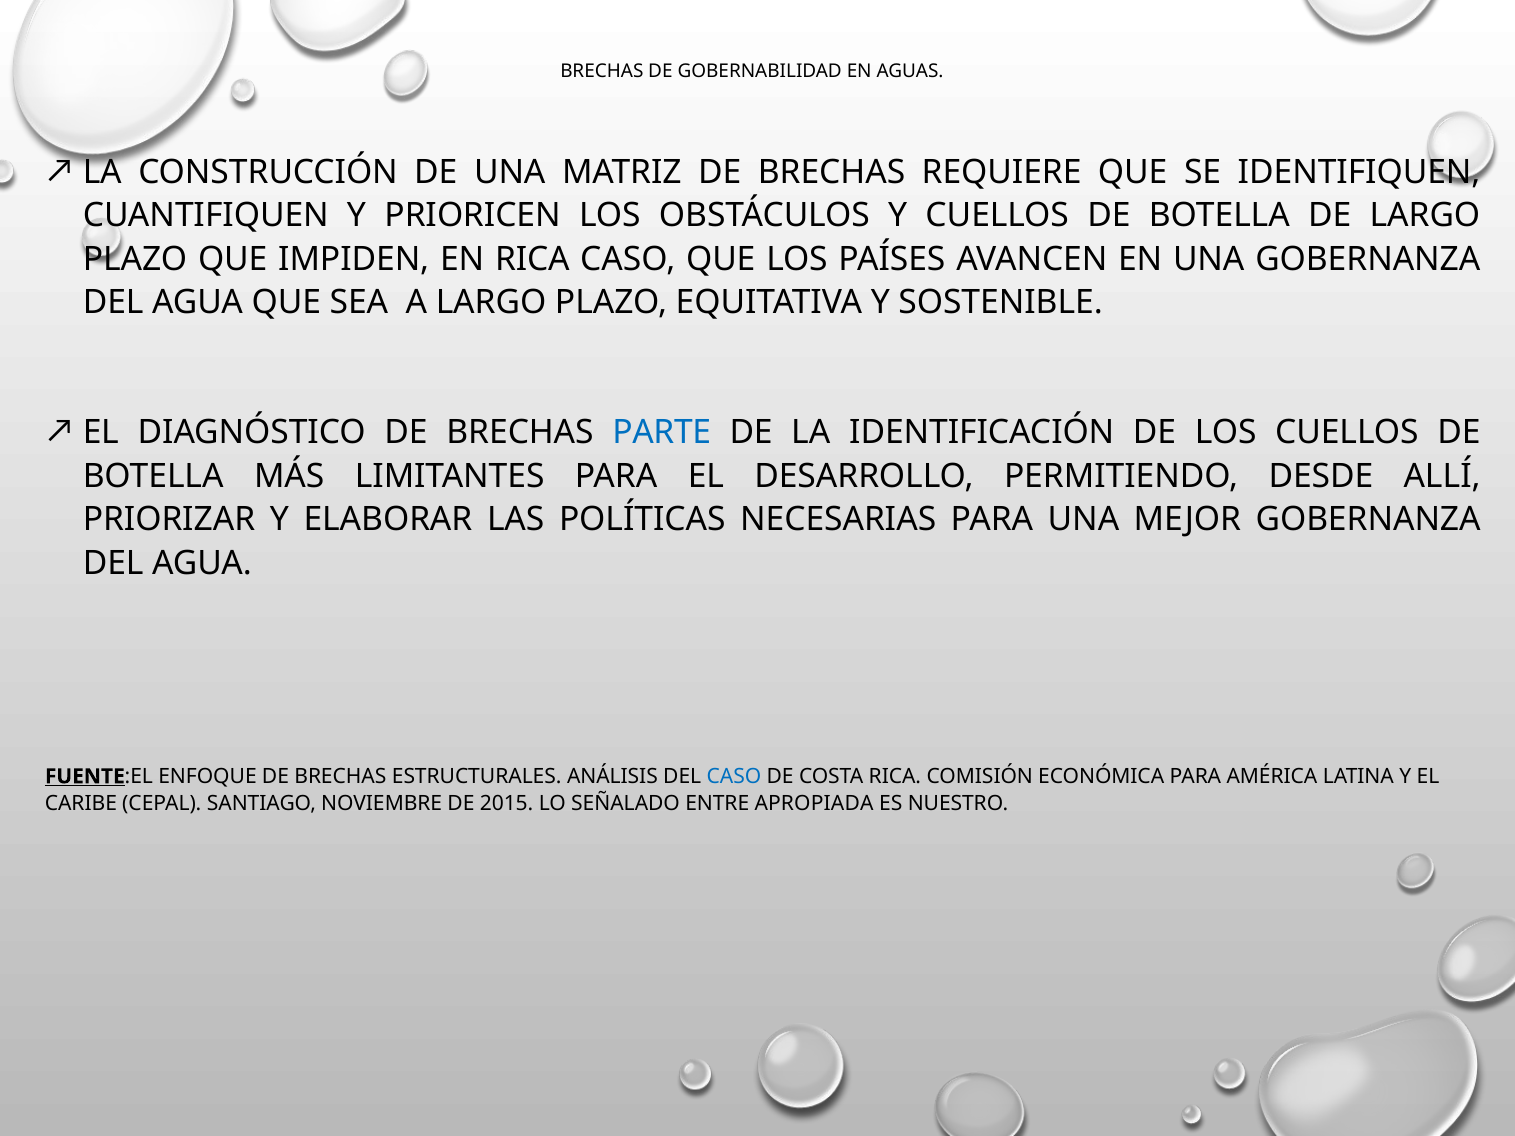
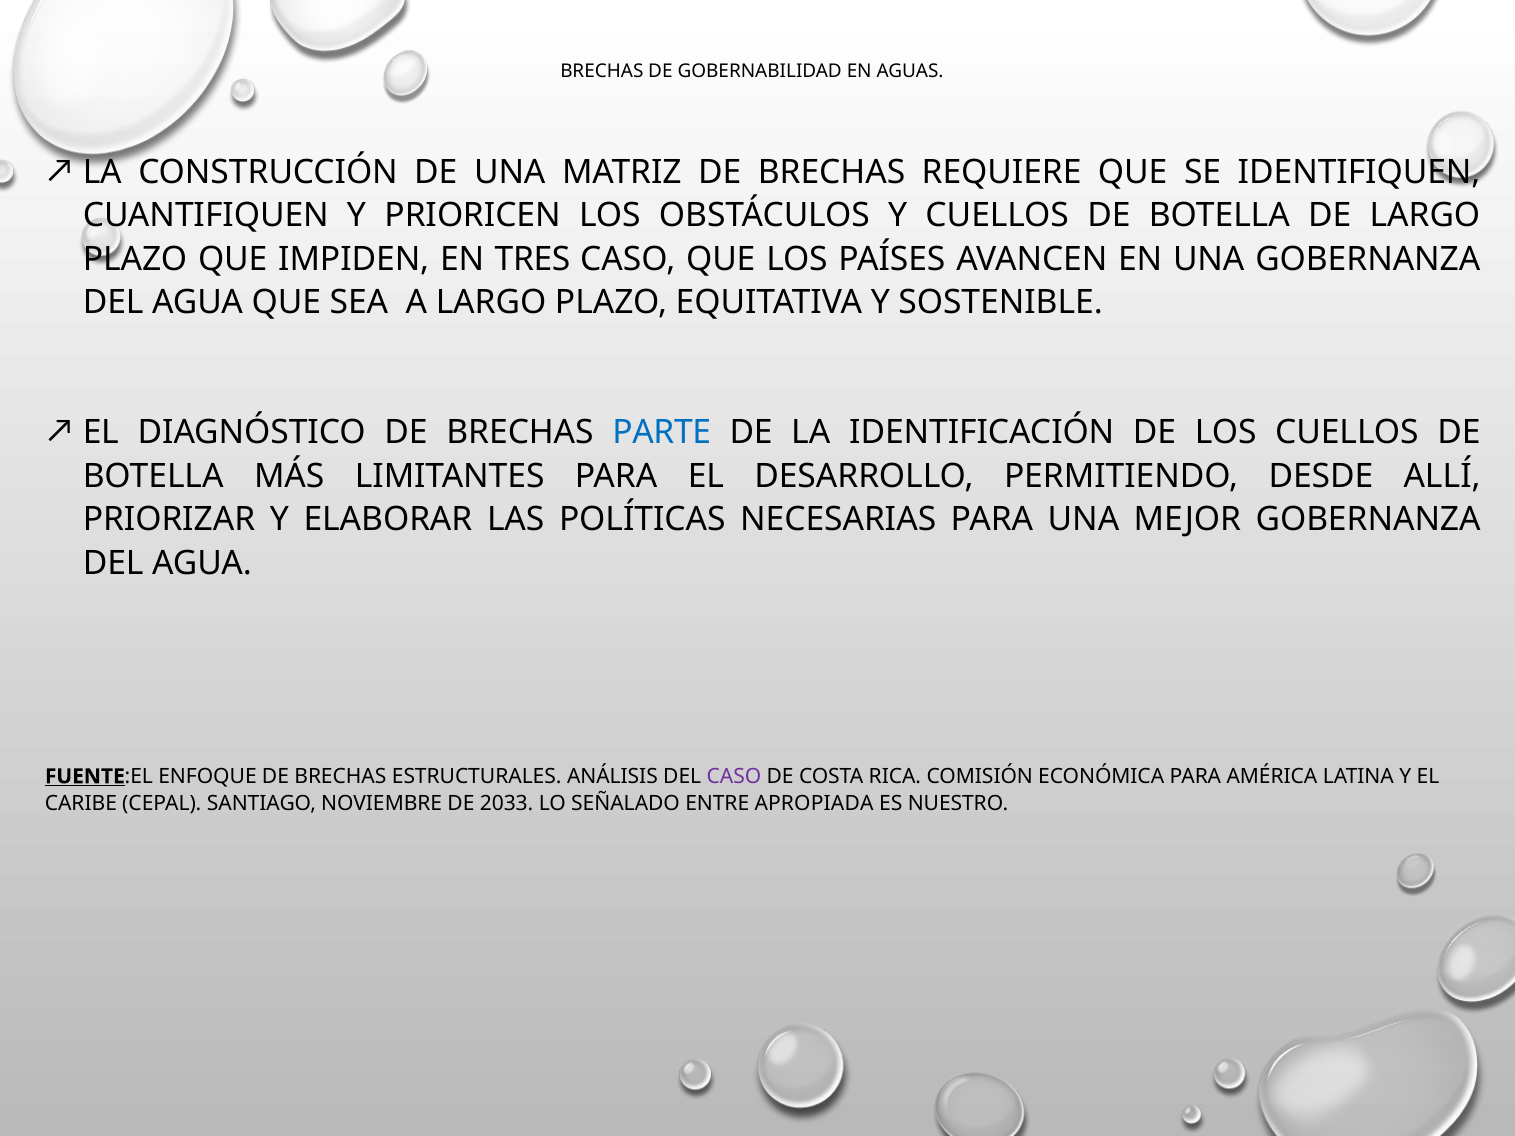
EN RICA: RICA -> TRES
CASO at (734, 777) colour: blue -> purple
2015: 2015 -> 2033
